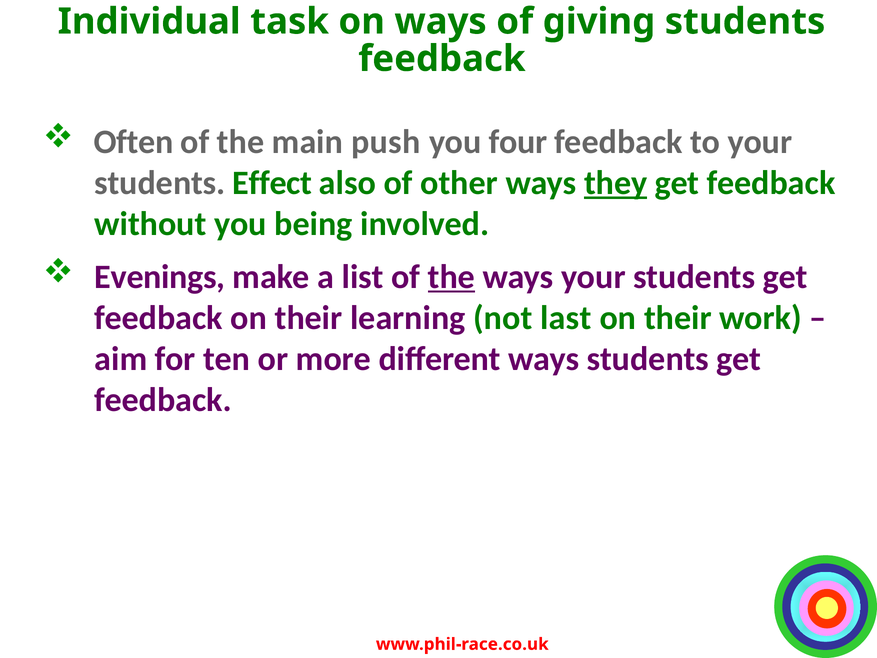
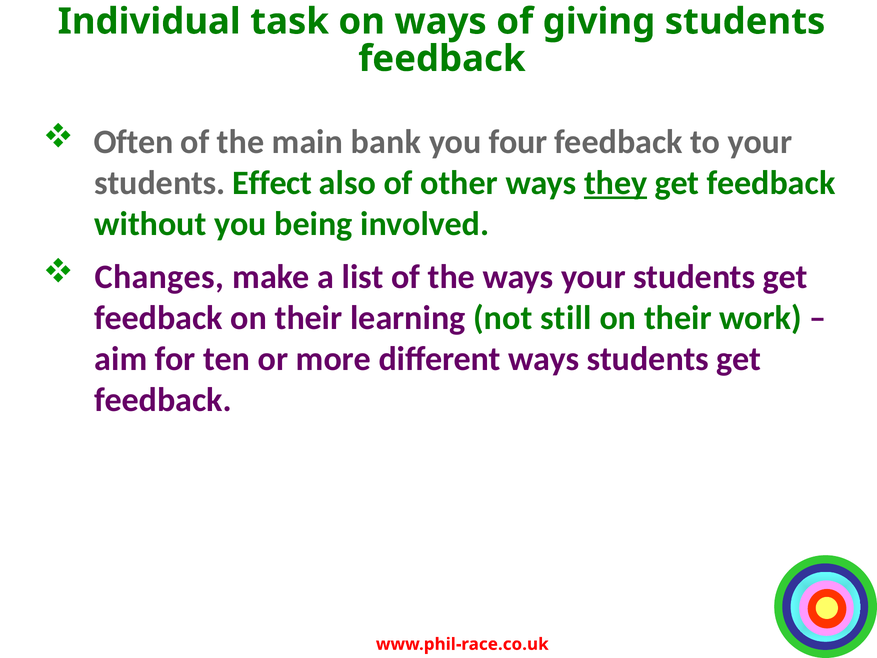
push: push -> bank
Evenings: Evenings -> Changes
the at (451, 277) underline: present -> none
last: last -> still
